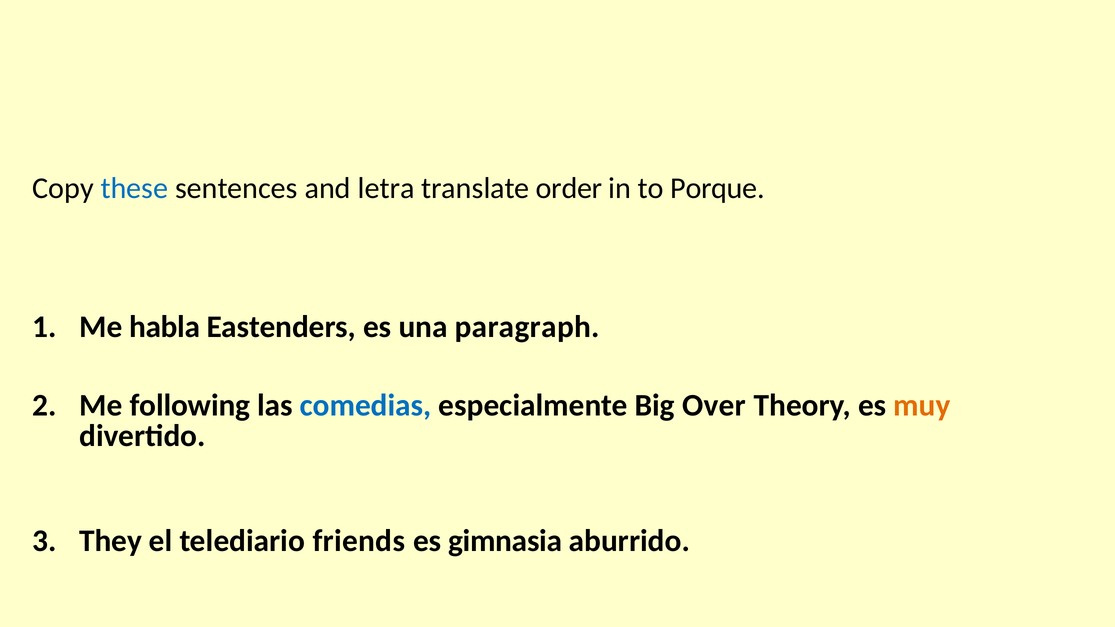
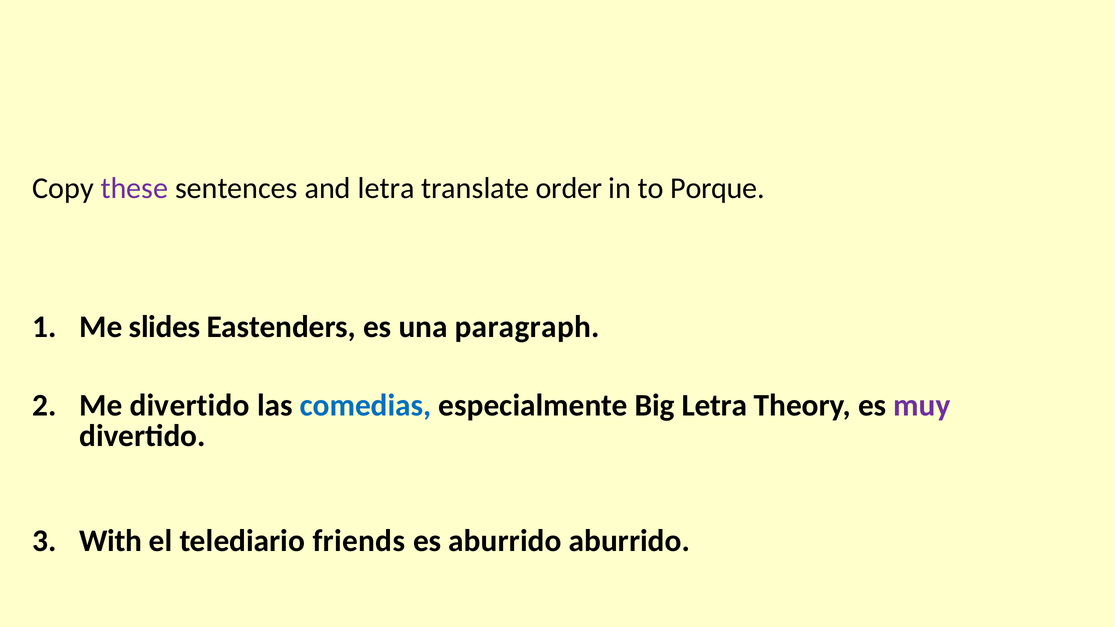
these colour: blue -> purple
habla: habla -> slides
Me following: following -> divertido
Big Over: Over -> Letra
muy colour: orange -> purple
They: They -> With
es gimnasia: gimnasia -> aburrido
